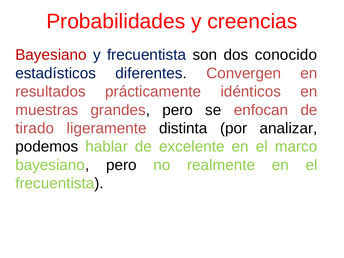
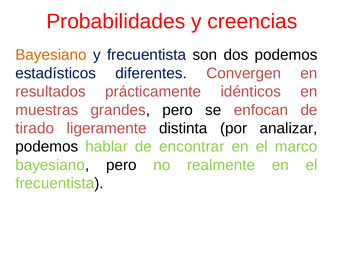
Bayesiano at (51, 55) colour: red -> orange
dos conocido: conocido -> podemos
excelente: excelente -> encontrar
